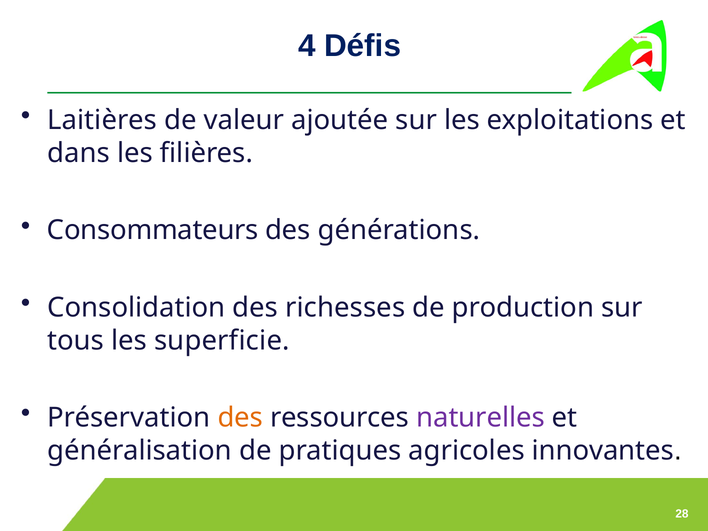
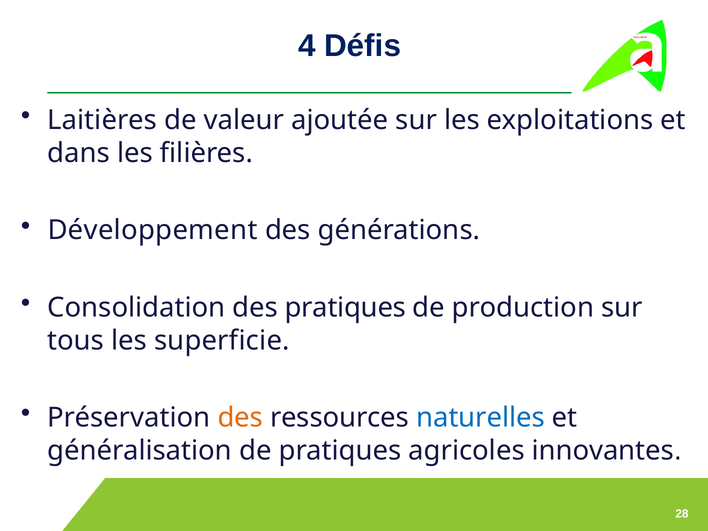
Consommateurs: Consommateurs -> Développement
des richesses: richesses -> pratiques
naturelles colour: purple -> blue
